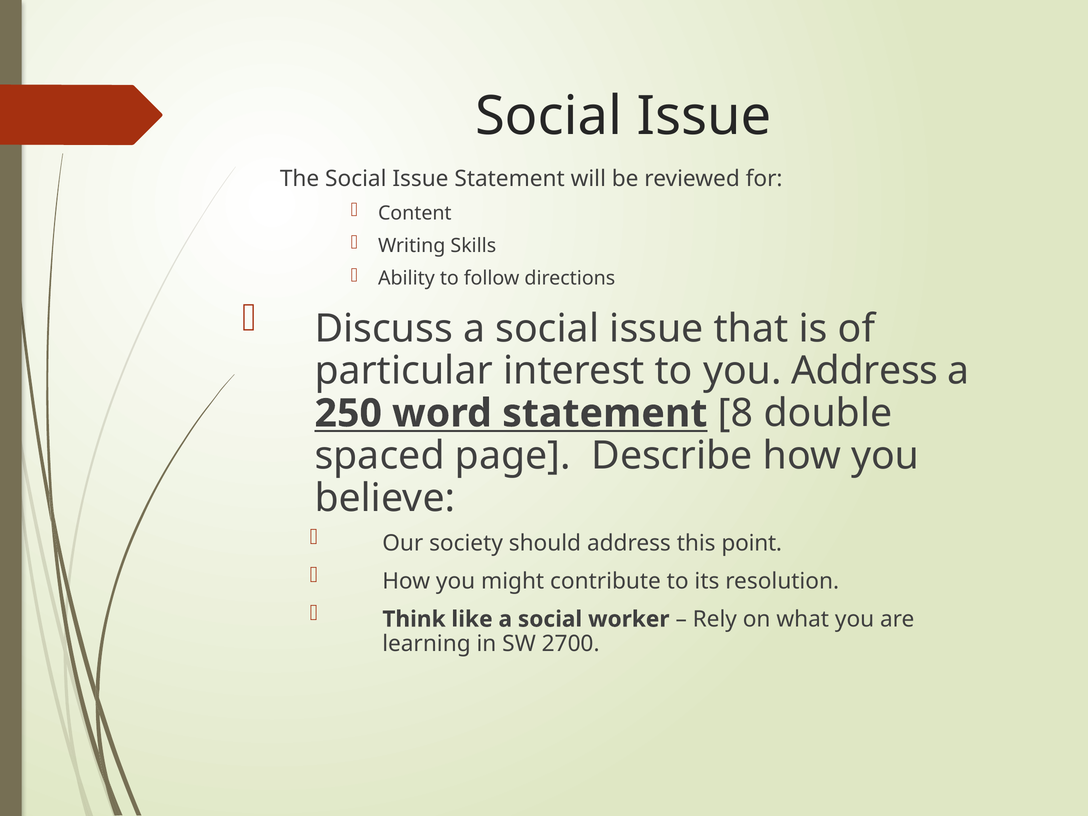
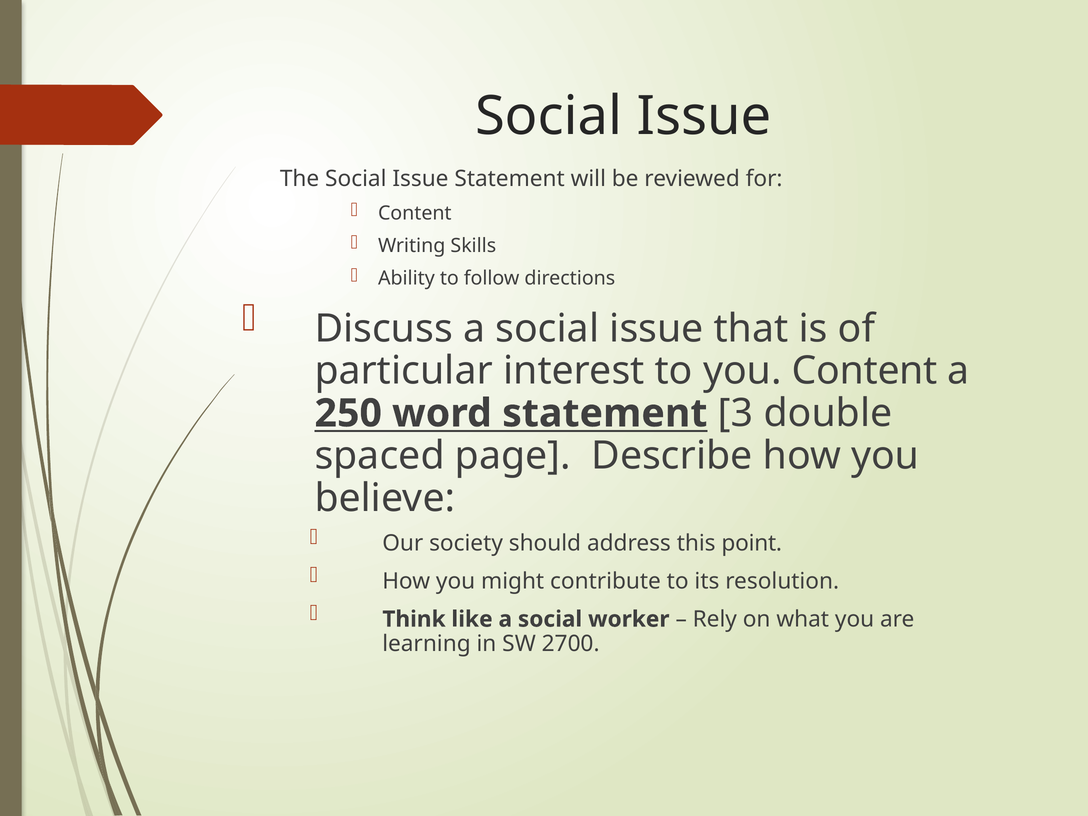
you Address: Address -> Content
8: 8 -> 3
